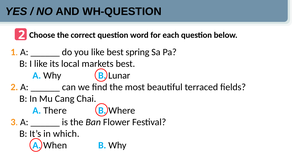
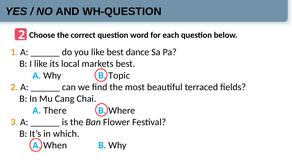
spring: spring -> dance
Lunar: Lunar -> Topic
